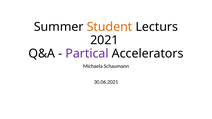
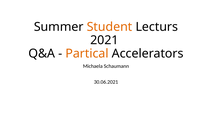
Partical colour: purple -> orange
